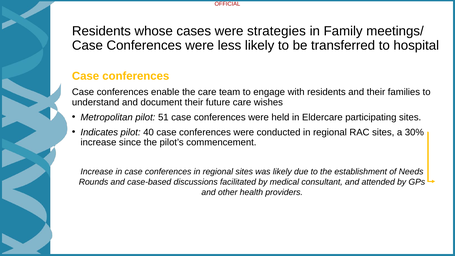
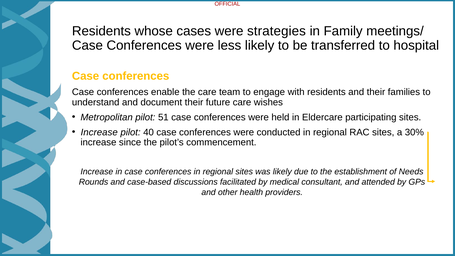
Indicates at (99, 132): Indicates -> Increase
